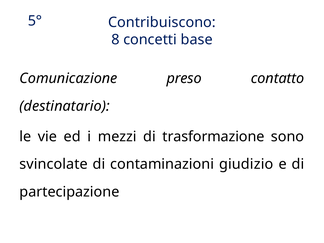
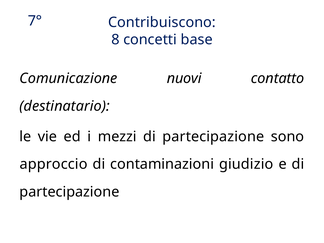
5°: 5° -> 7°
preso: preso -> nuovi
mezzi di trasformazione: trasformazione -> partecipazione
svincolate: svincolate -> approccio
